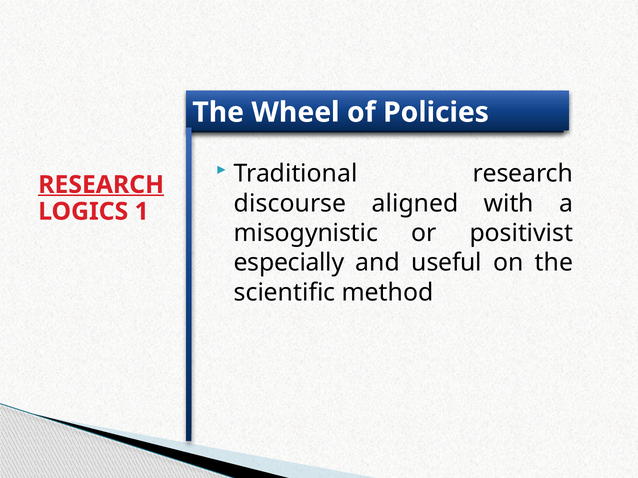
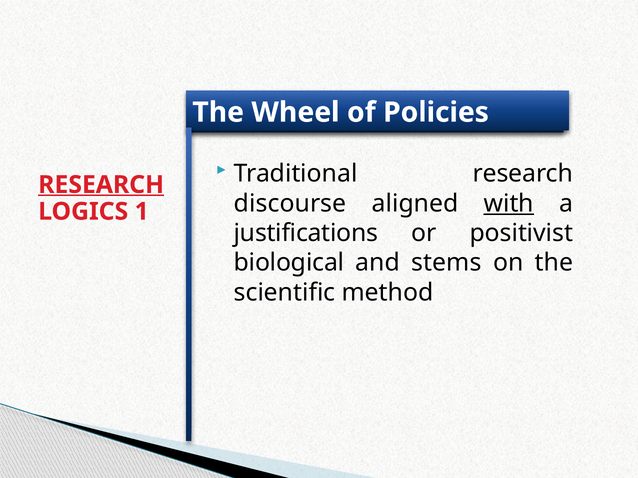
with underline: none -> present
misogynistic: misogynistic -> justifications
especially: especially -> biological
useful: useful -> stems
